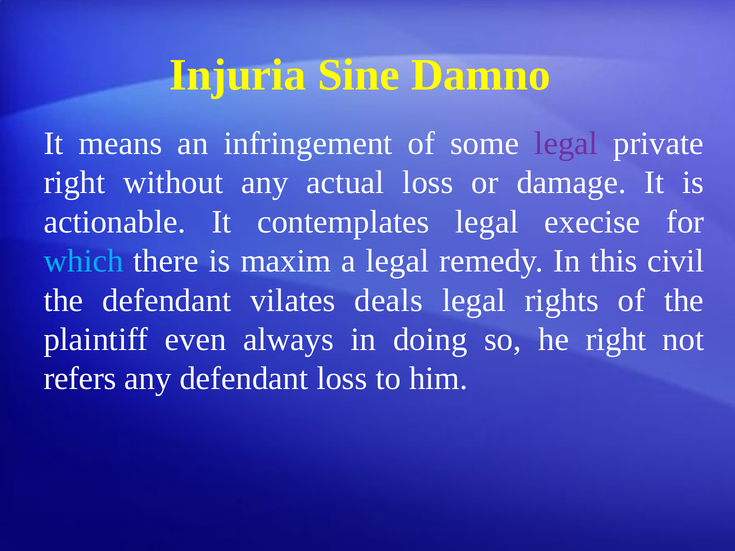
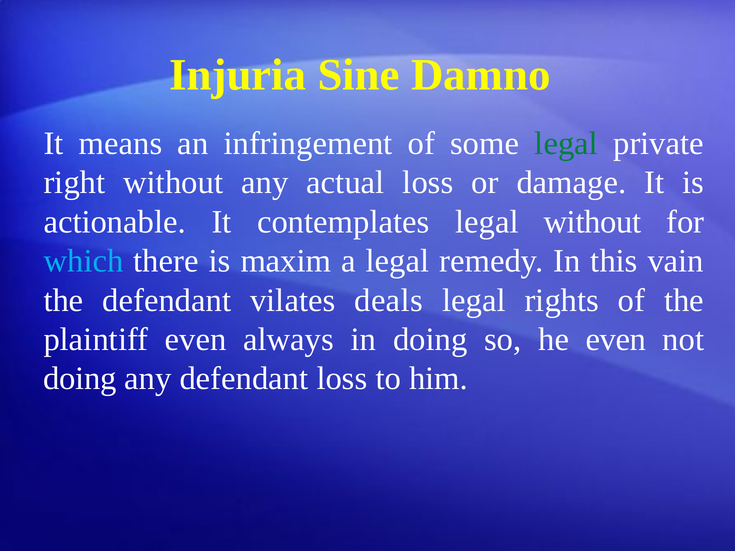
legal at (566, 144) colour: purple -> green
legal execise: execise -> without
civil: civil -> vain
he right: right -> even
refers at (80, 379): refers -> doing
